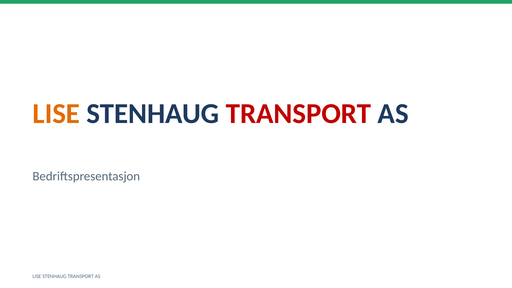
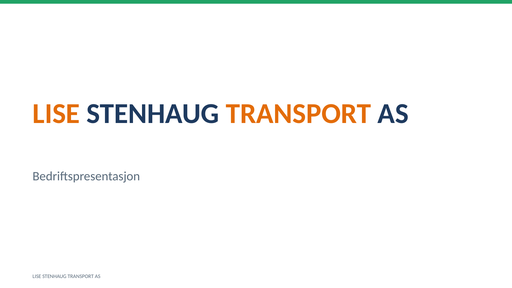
TRANSPORT at (299, 114) colour: red -> orange
